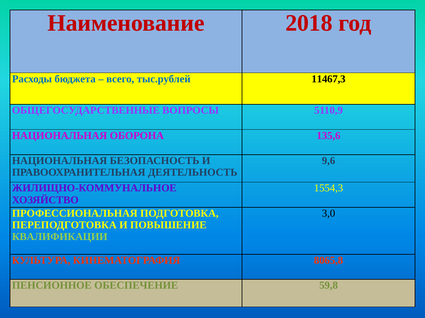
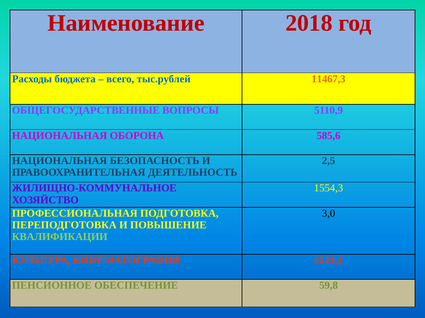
11467,3 colour: black -> orange
135,6: 135,6 -> 585,6
9,6: 9,6 -> 2,5
8065,8: 8065,8 -> 4521,1
